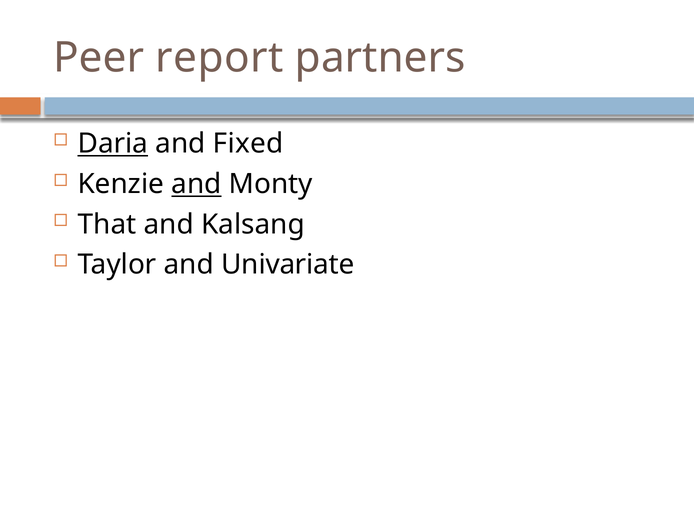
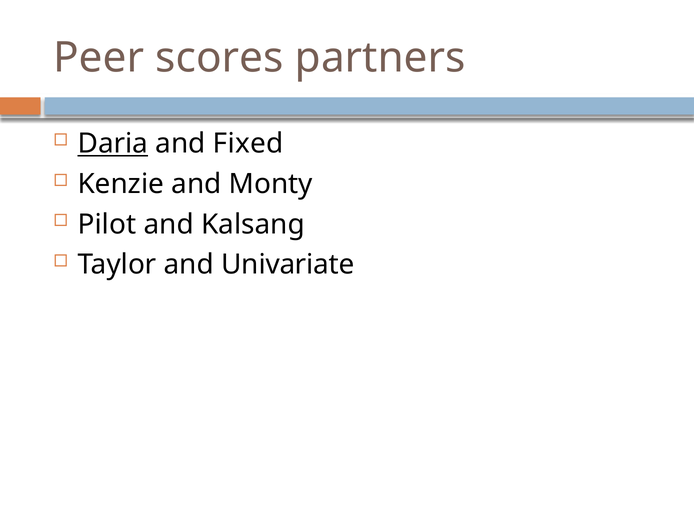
report: report -> scores
and at (196, 184) underline: present -> none
That: That -> Pilot
